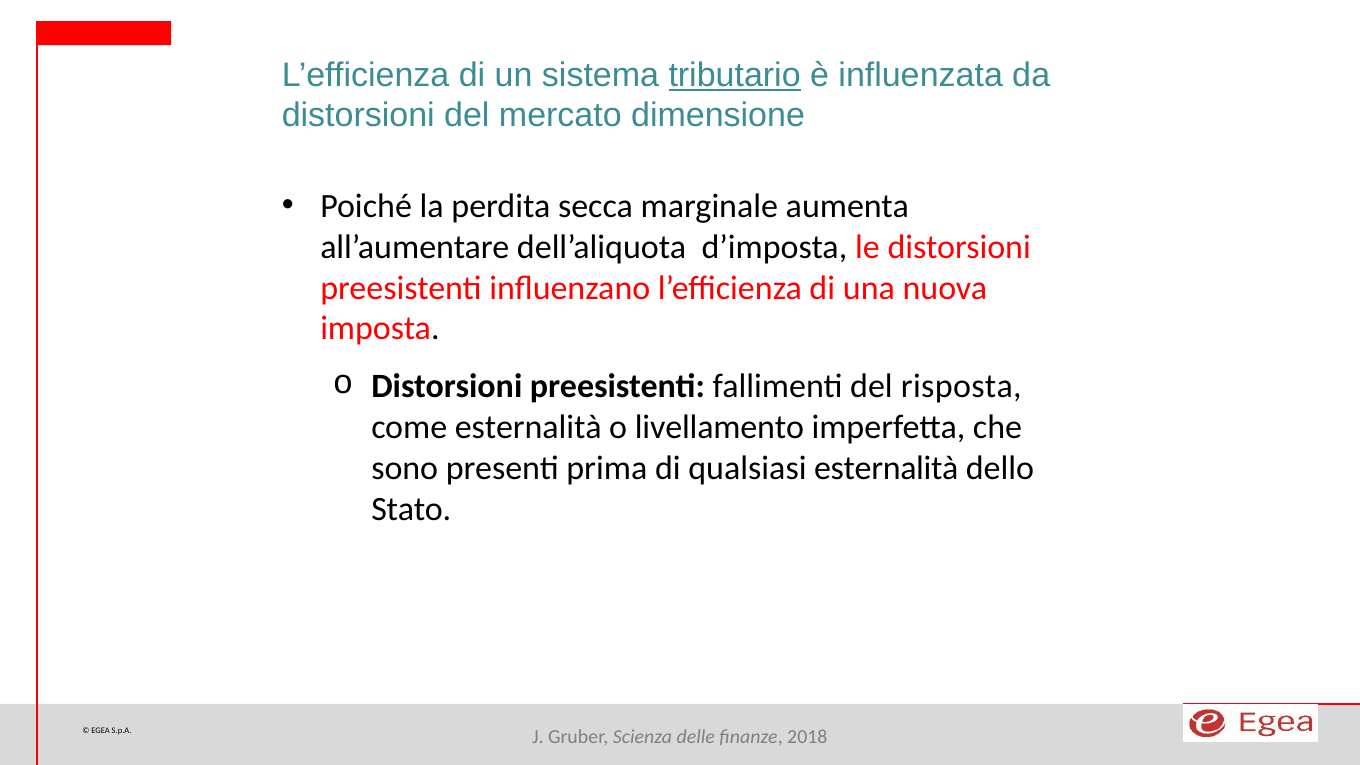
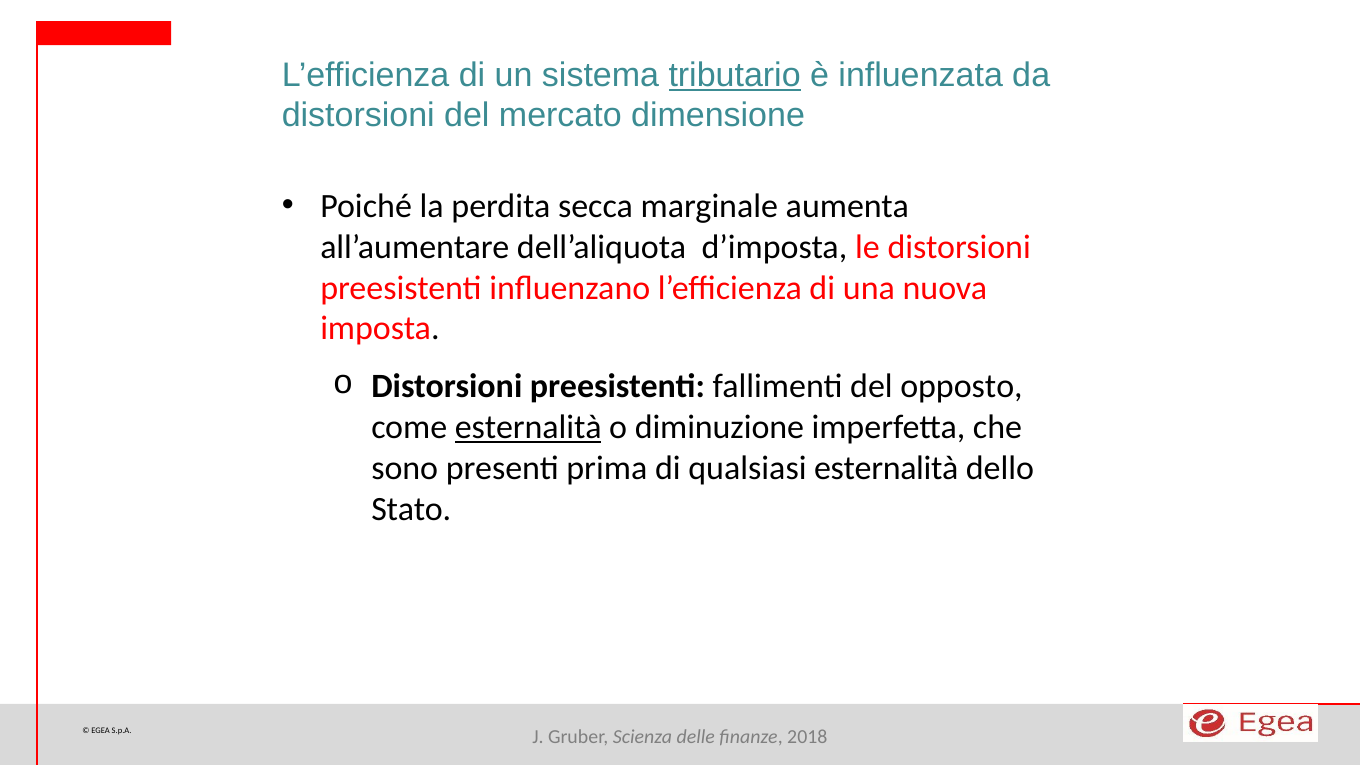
risposta: risposta -> opposto
esternalità at (528, 427) underline: none -> present
livellamento: livellamento -> diminuzione
